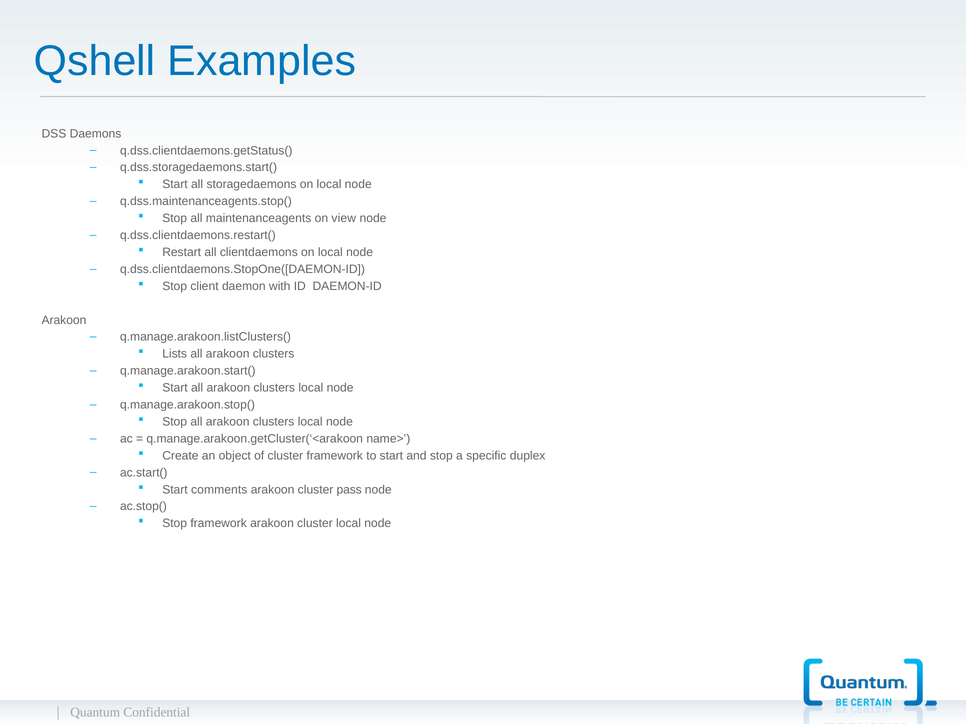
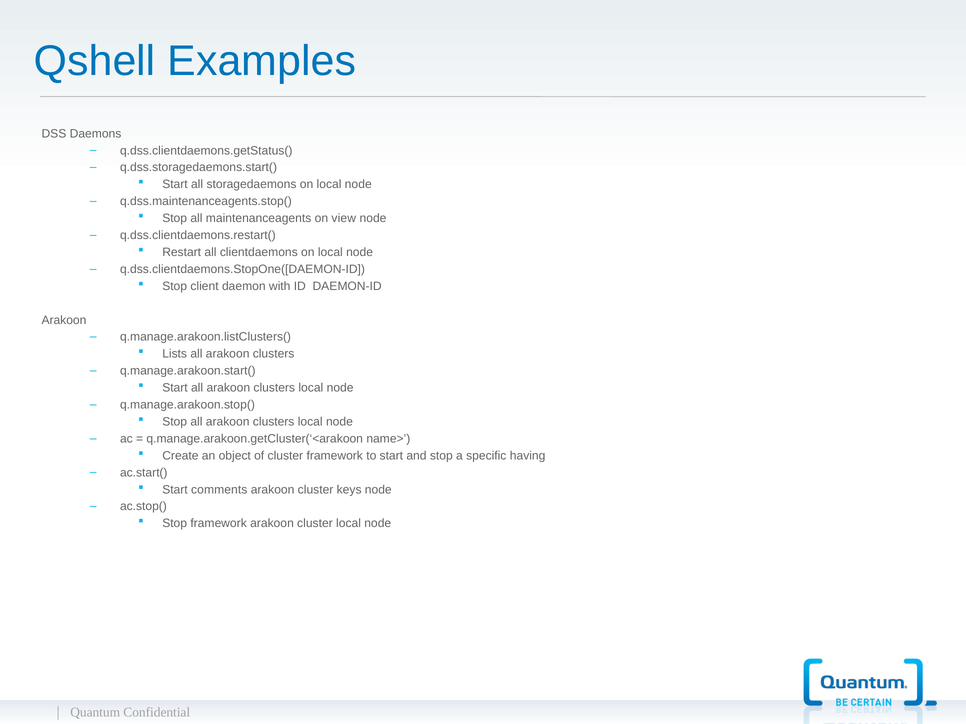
duplex: duplex -> having
pass: pass -> keys
